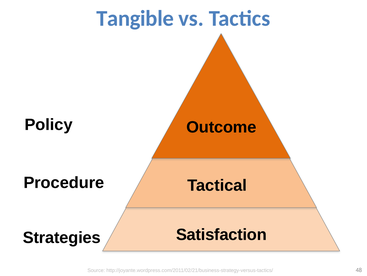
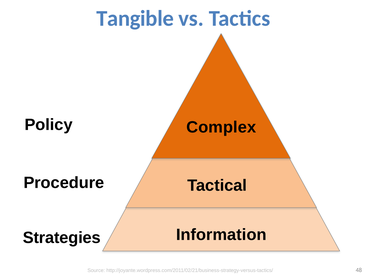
Outcome: Outcome -> Complex
Satisfaction: Satisfaction -> Information
